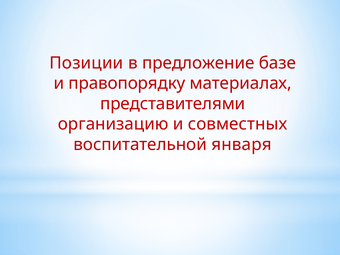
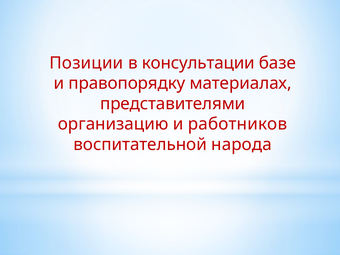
предложение: предложение -> консультации
совместных: совместных -> работников
января: января -> народа
